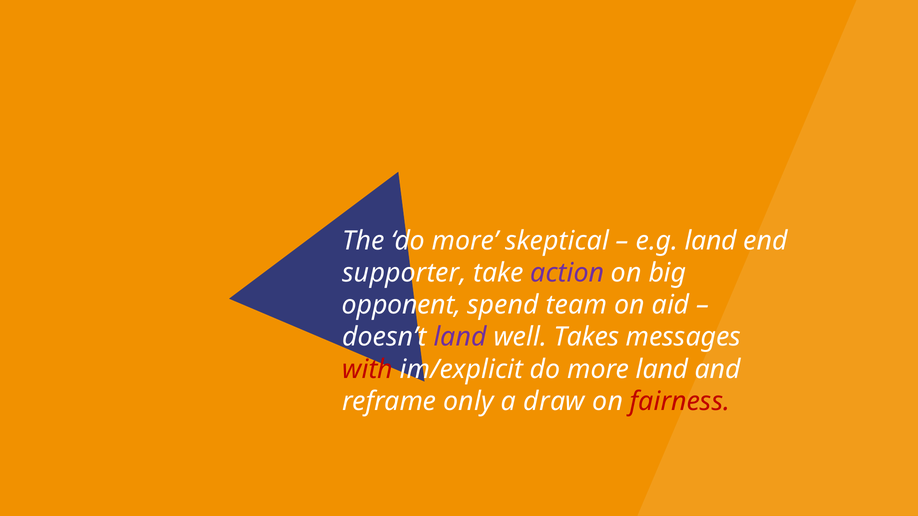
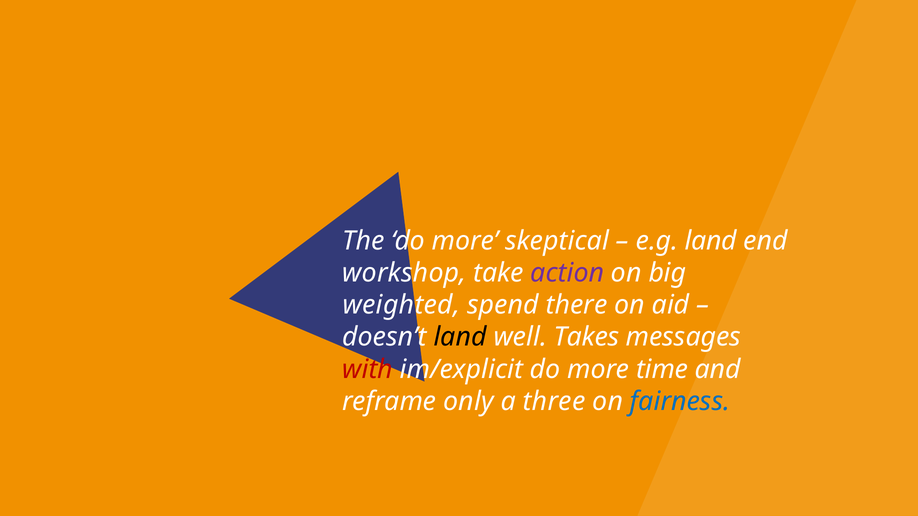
supporter: supporter -> workshop
opponent: opponent -> weighted
team: team -> there
land at (460, 337) colour: purple -> black
more land: land -> time
draw: draw -> three
fairness colour: red -> blue
